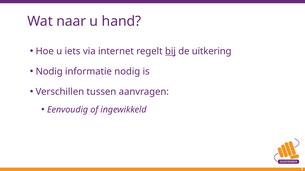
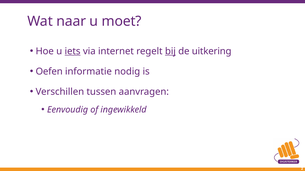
hand: hand -> moet
iets underline: none -> present
Nodig at (49, 72): Nodig -> Oefen
